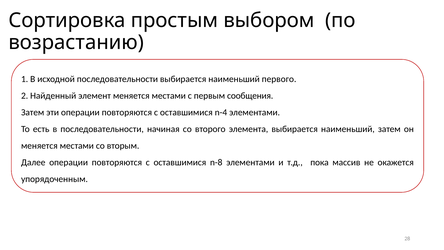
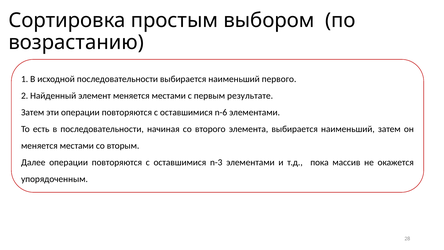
сообщения: сообщения -> результате
n-4: n-4 -> n-6
n-8: n-8 -> n-3
